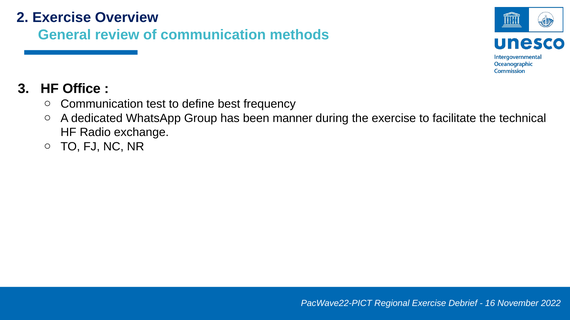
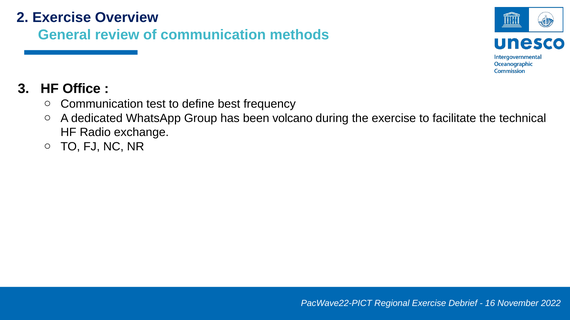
manner: manner -> volcano
